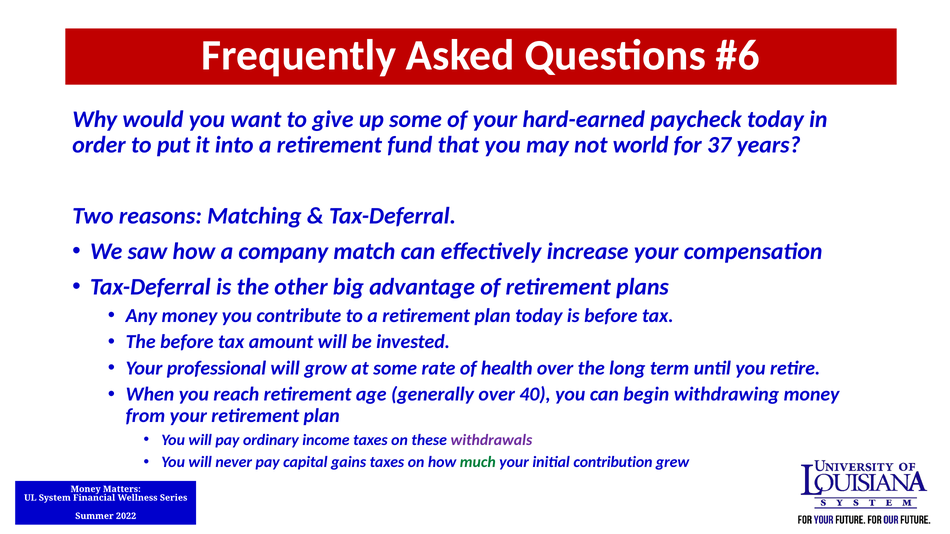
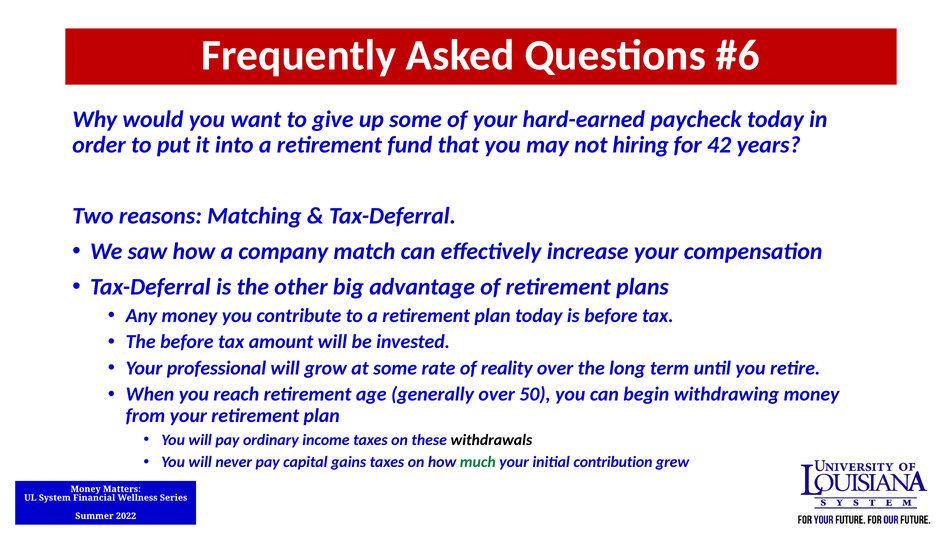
world: world -> hiring
37: 37 -> 42
health: health -> reality
40: 40 -> 50
withdrawals colour: purple -> black
